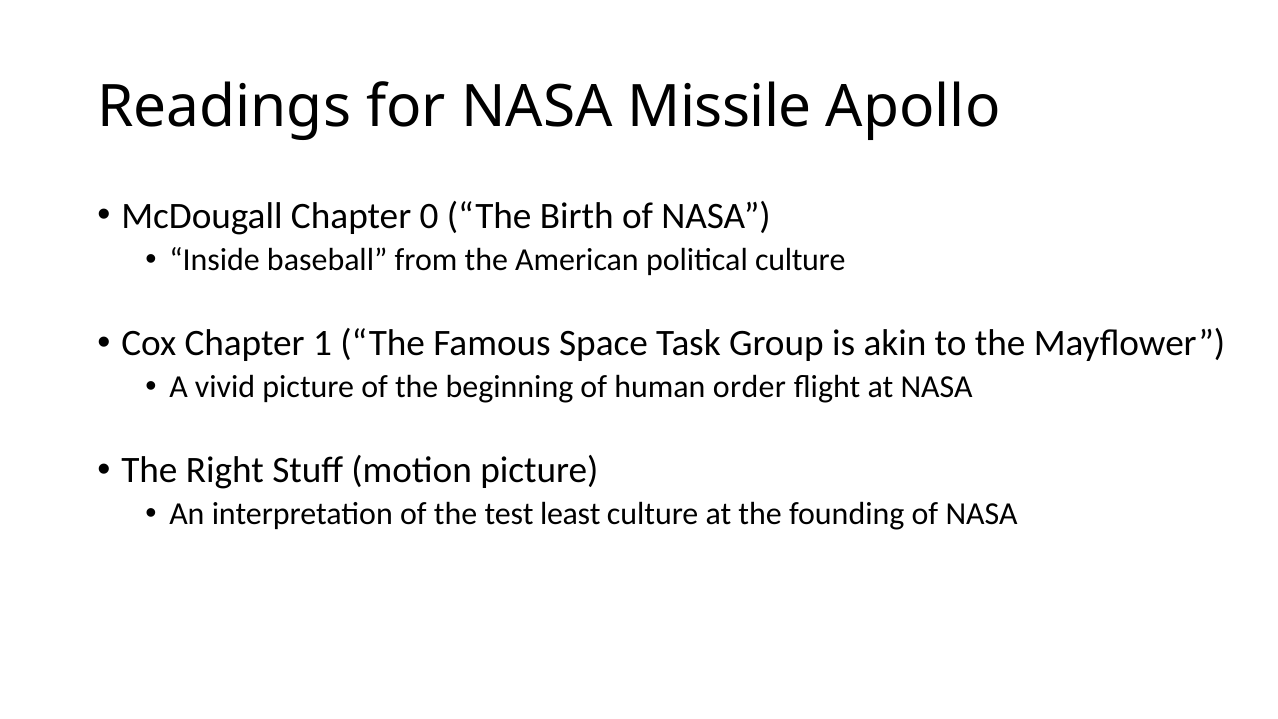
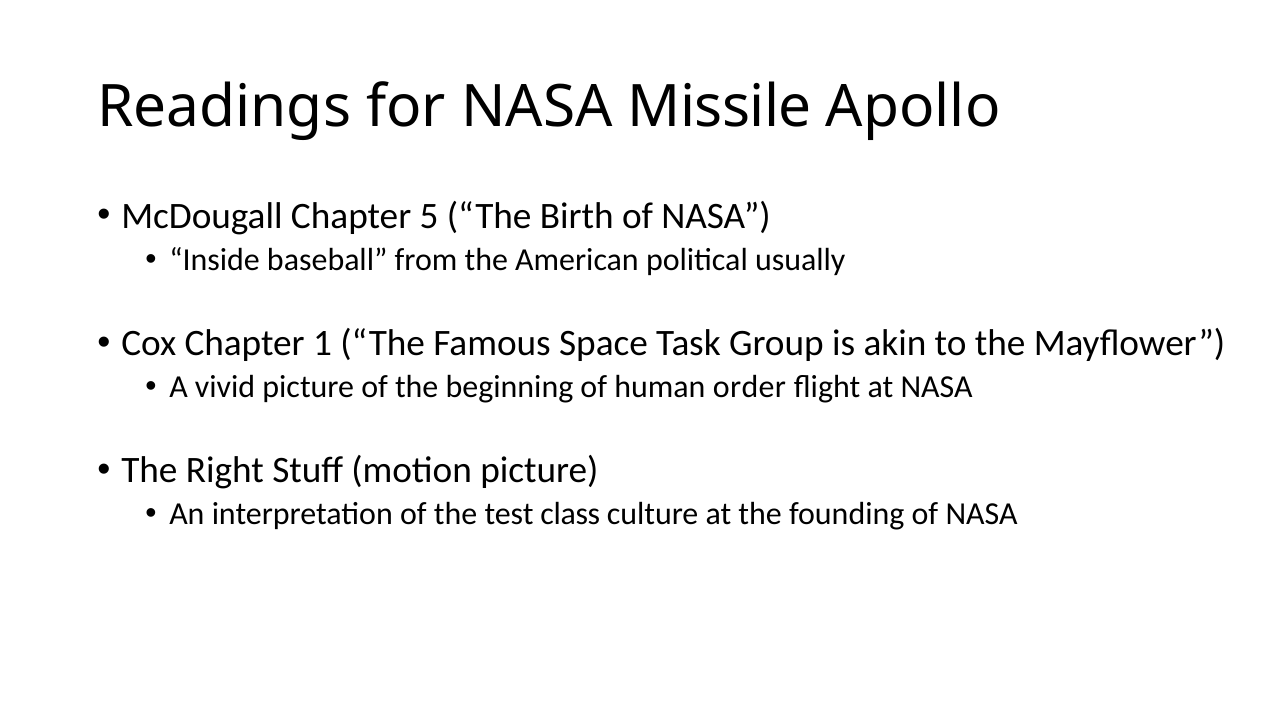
0: 0 -> 5
political culture: culture -> usually
least: least -> class
